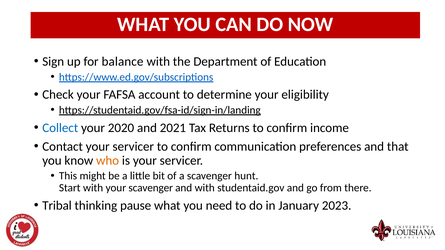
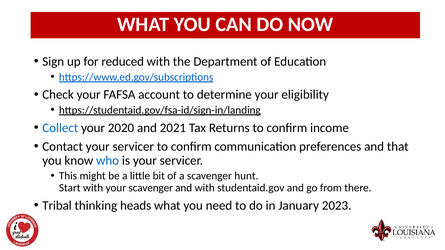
balance: balance -> reduced
who colour: orange -> blue
pause: pause -> heads
